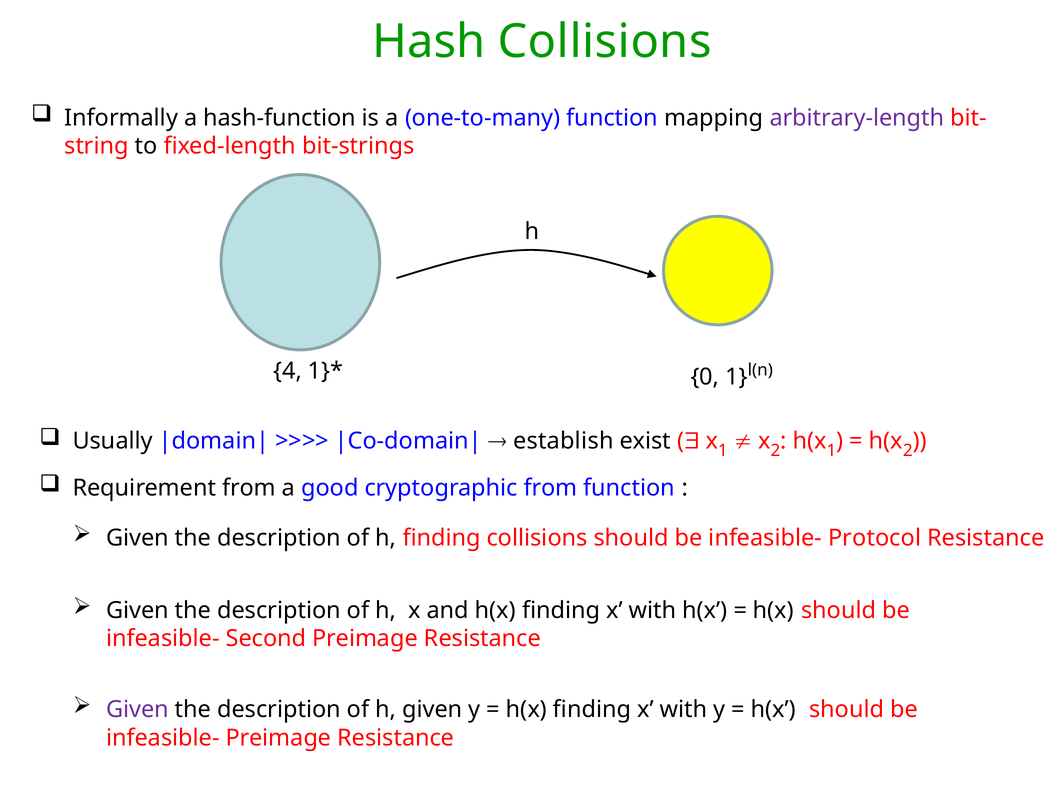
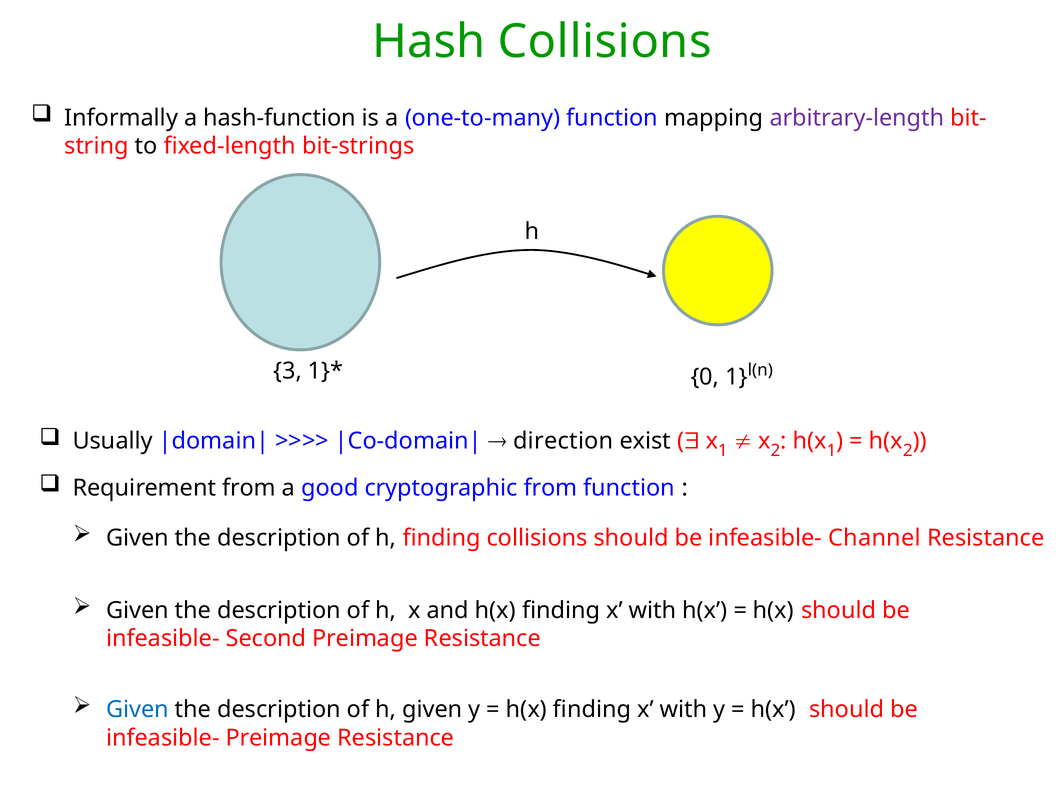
4: 4 -> 3
establish: establish -> direction
Protocol: Protocol -> Channel
Given at (138, 710) colour: purple -> blue
